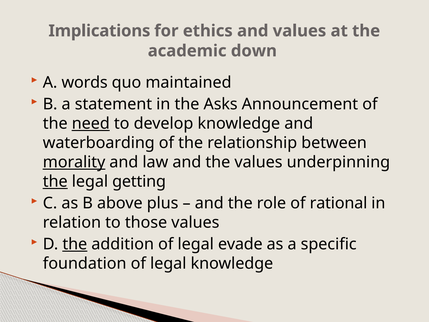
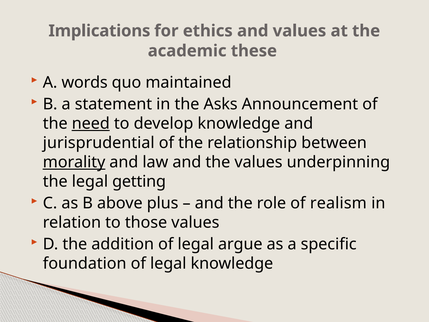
down: down -> these
waterboarding: waterboarding -> jurisprudential
the at (55, 181) underline: present -> none
rational: rational -> realism
the at (75, 244) underline: present -> none
evade: evade -> argue
